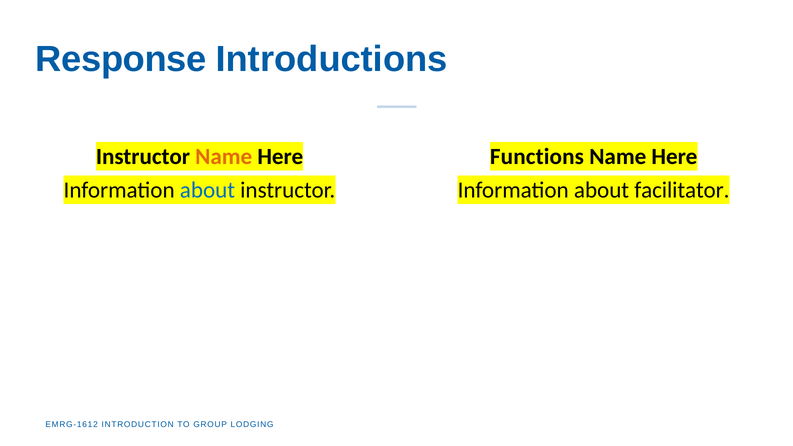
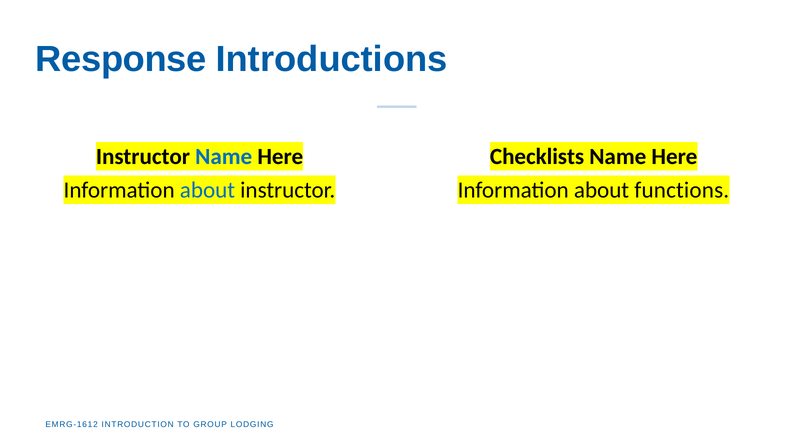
Name at (224, 156) colour: orange -> blue
Functions: Functions -> Checklists
facilitator: facilitator -> functions
